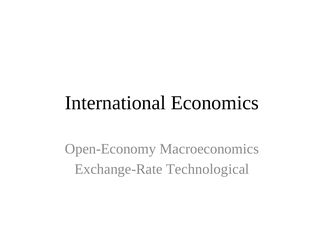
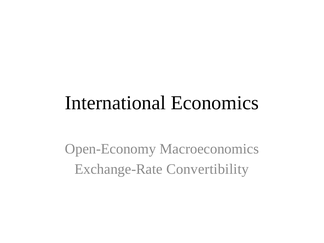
Technological: Technological -> Convertibility
